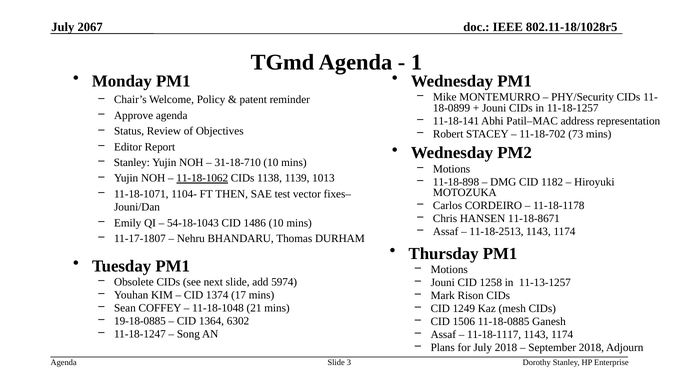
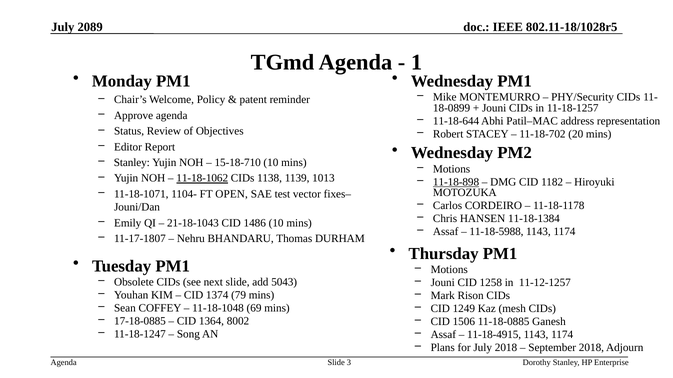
2067: 2067 -> 2089
11-18-141: 11-18-141 -> 11-18-644
73: 73 -> 20
31-18-710: 31-18-710 -> 15-18-710
11-18-898 underline: none -> present
THEN: THEN -> OPEN
11-18-8671: 11-18-8671 -> 11-18-1384
54-18-1043: 54-18-1043 -> 21-18-1043
11-18-2513: 11-18-2513 -> 11-18-5988
5974: 5974 -> 5043
11-13-1257: 11-13-1257 -> 11-12-1257
17: 17 -> 79
21: 21 -> 69
19-18-0885: 19-18-0885 -> 17-18-0885
6302: 6302 -> 8002
11-18-1117: 11-18-1117 -> 11-18-4915
